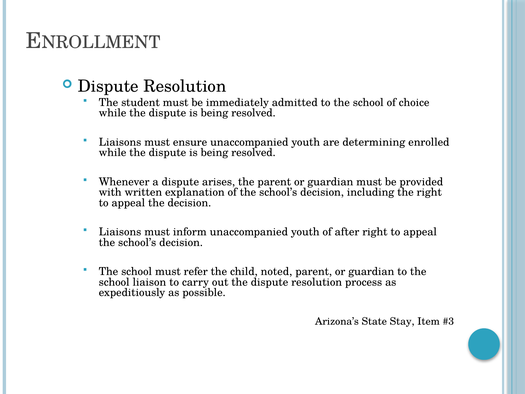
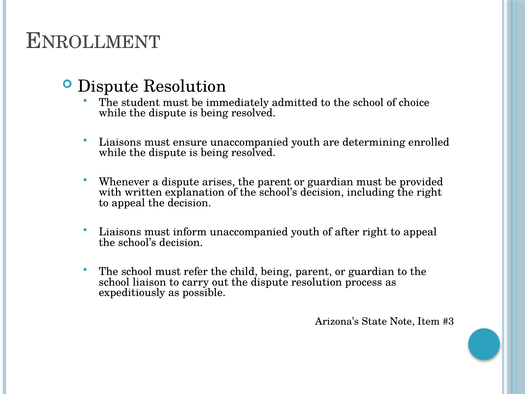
child noted: noted -> being
Stay: Stay -> Note
